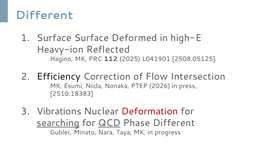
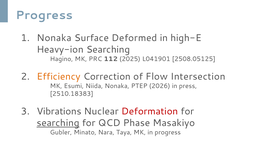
Different at (44, 15): Different -> Progress
Surface at (54, 38): Surface -> Nonaka
Heavy-ion Reflected: Reflected -> Searching
Efficiency colour: black -> orange
QCD underline: present -> none
Phase Different: Different -> Masakiyo
